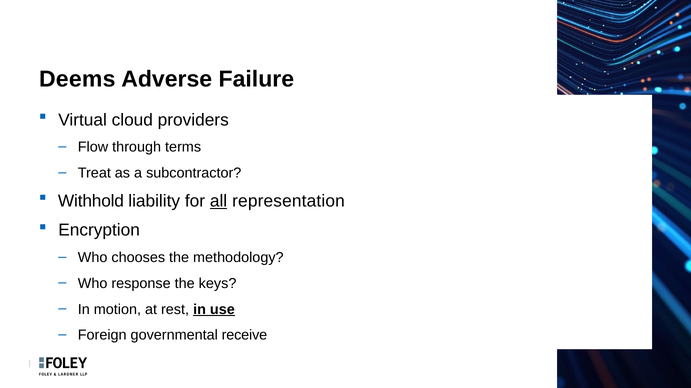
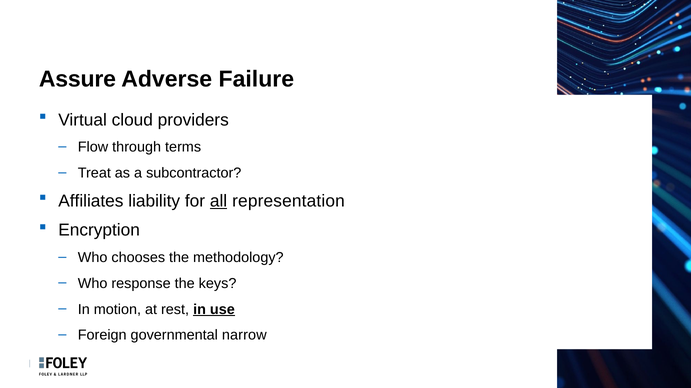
Deems: Deems -> Assure
Withhold: Withhold -> Affiliates
receive: receive -> narrow
